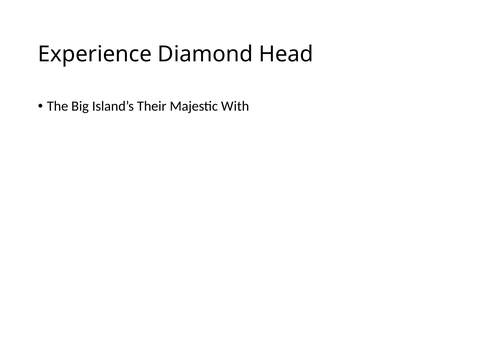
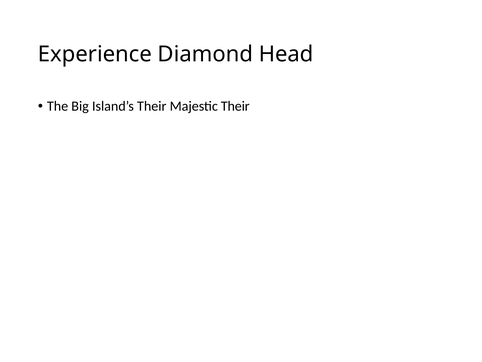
Majestic With: With -> Their
